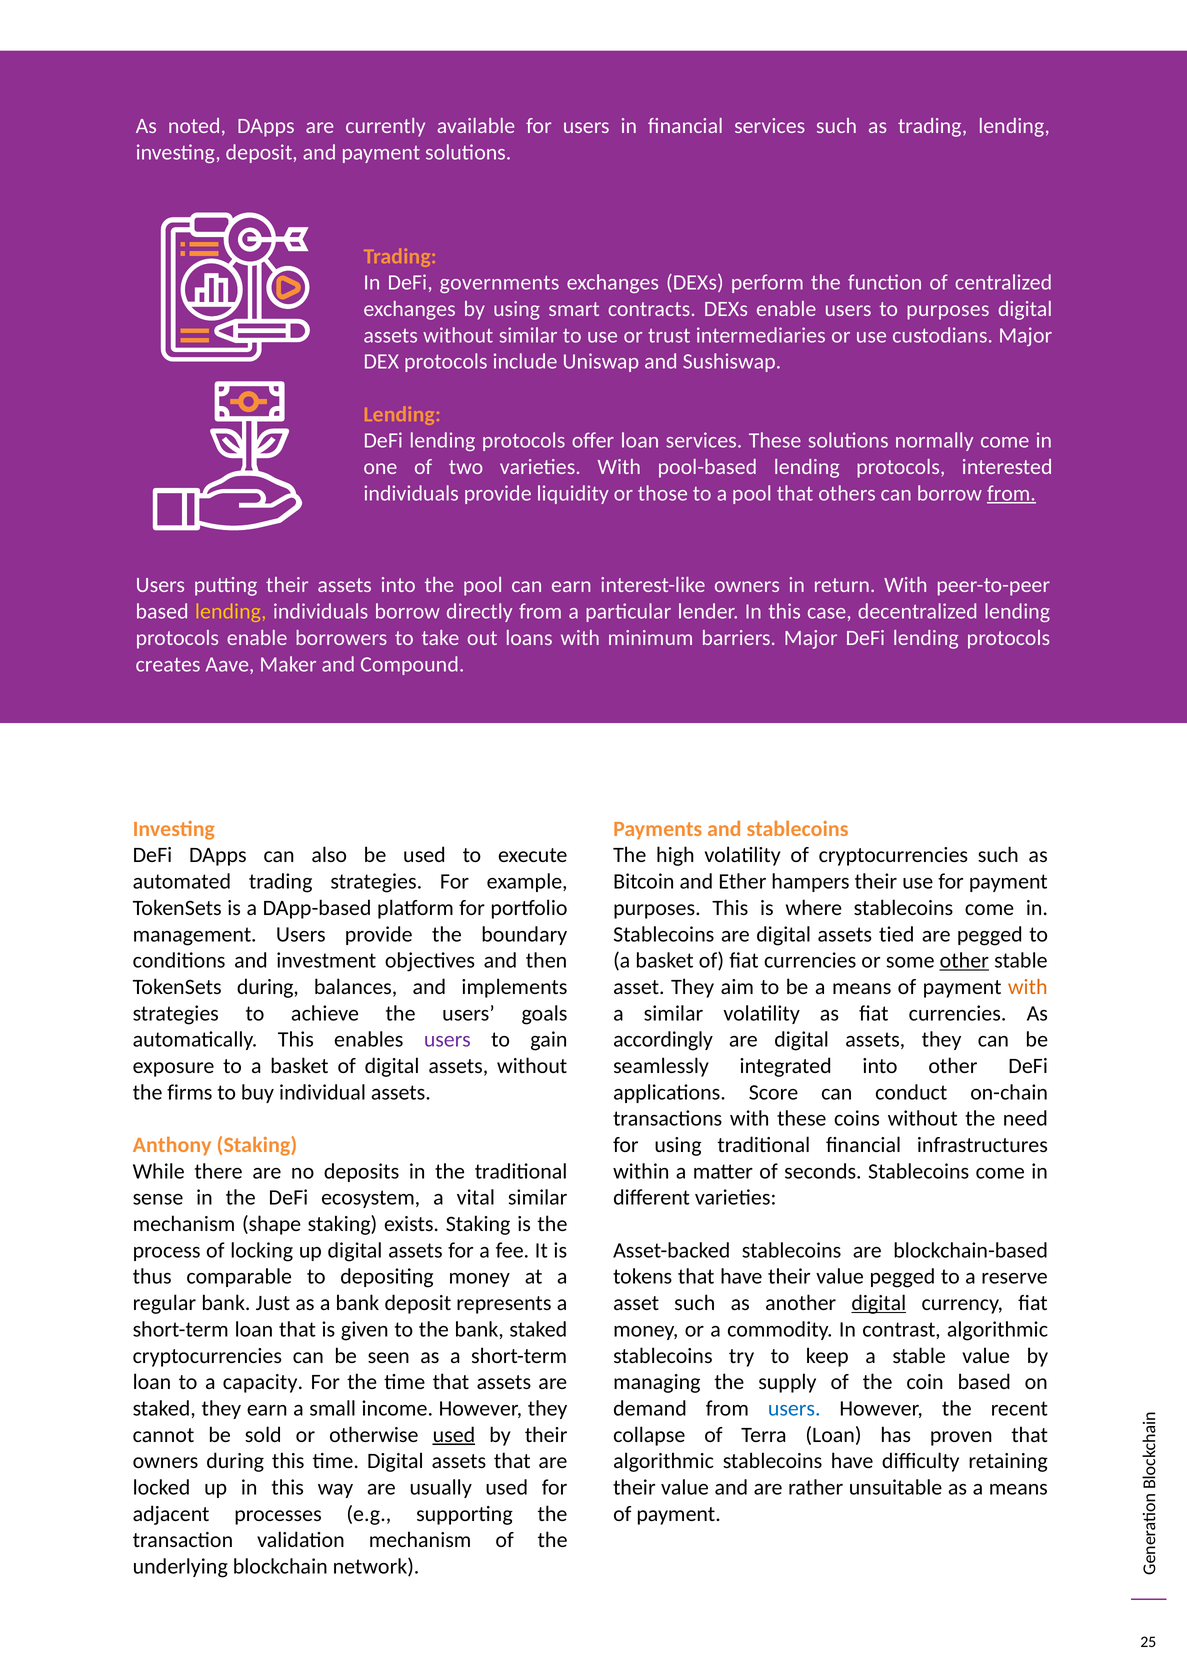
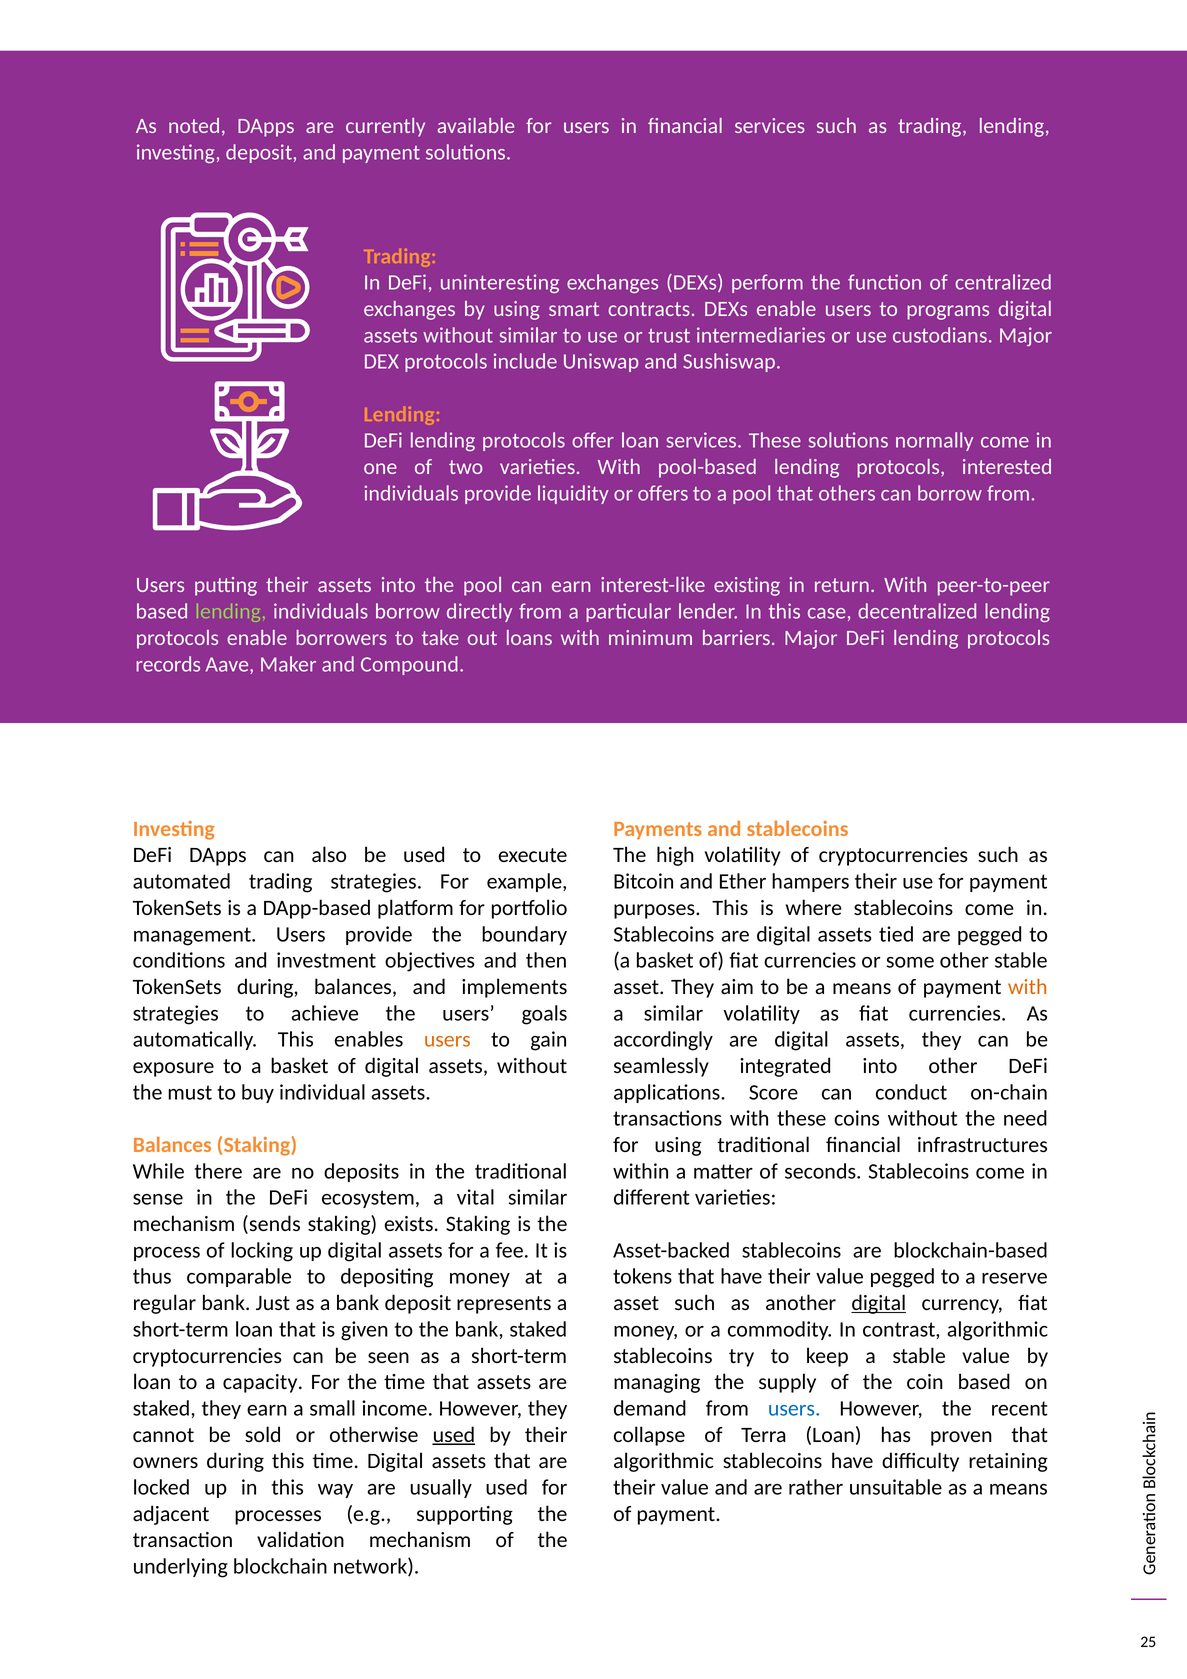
governments: governments -> uninteresting
to purposes: purposes -> programs
those: those -> offers
from at (1011, 493) underline: present -> none
interest-like owners: owners -> existing
lending at (231, 612) colour: yellow -> light green
creates: creates -> records
other at (964, 960) underline: present -> none
users at (447, 1040) colour: purple -> orange
firms: firms -> must
Anthony at (172, 1145): Anthony -> Balances
shape: shape -> sends
